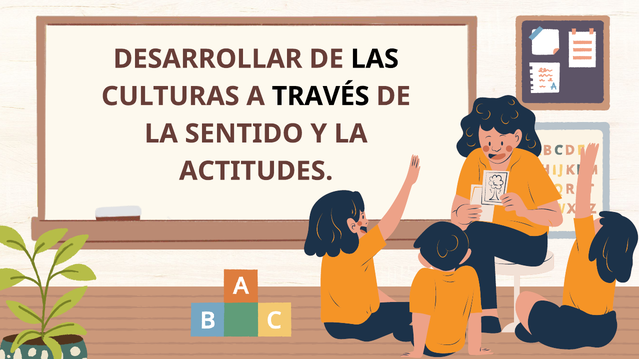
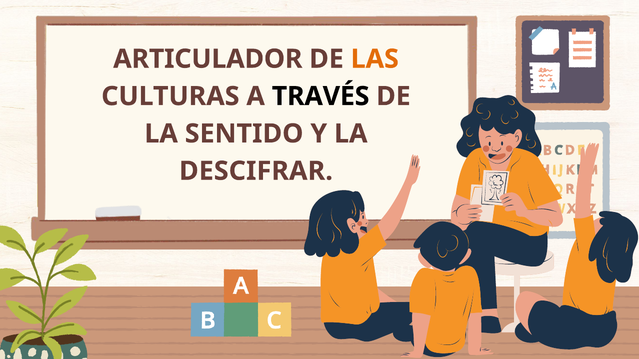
DESARROLLAR: DESARROLLAR -> ARTICULADOR
LAS colour: black -> orange
ACTITUDES: ACTITUDES -> DESCIFRAR
